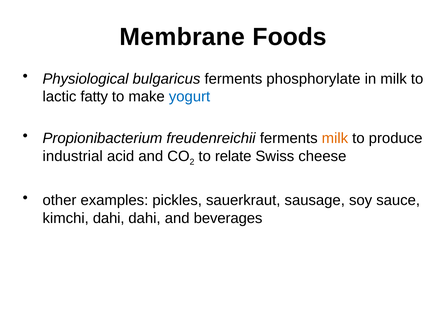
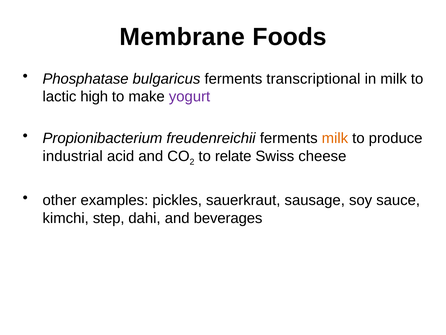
Physiological: Physiological -> Phosphatase
phosphorylate: phosphorylate -> transcriptional
fatty: fatty -> high
yogurt colour: blue -> purple
kimchi dahi: dahi -> step
